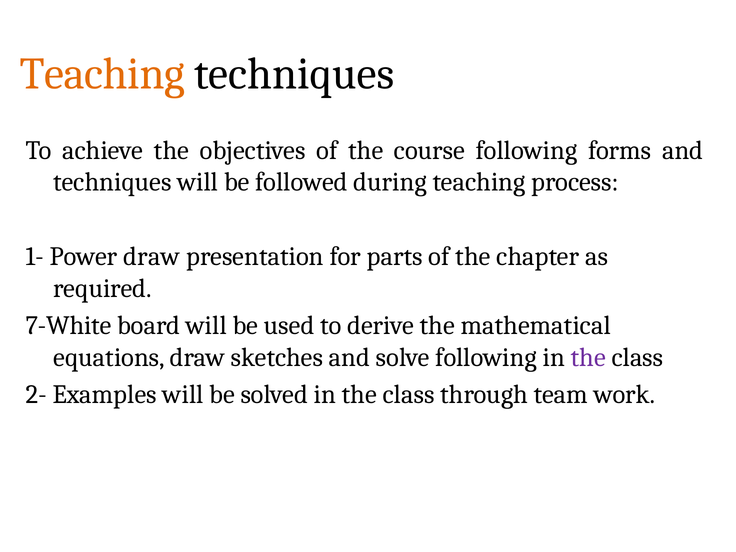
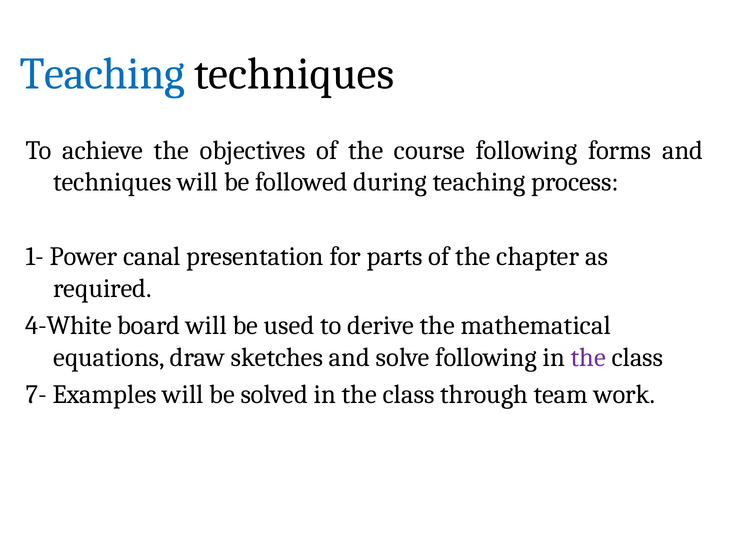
Teaching at (102, 74) colour: orange -> blue
Power draw: draw -> canal
7-White: 7-White -> 4-White
2-: 2- -> 7-
